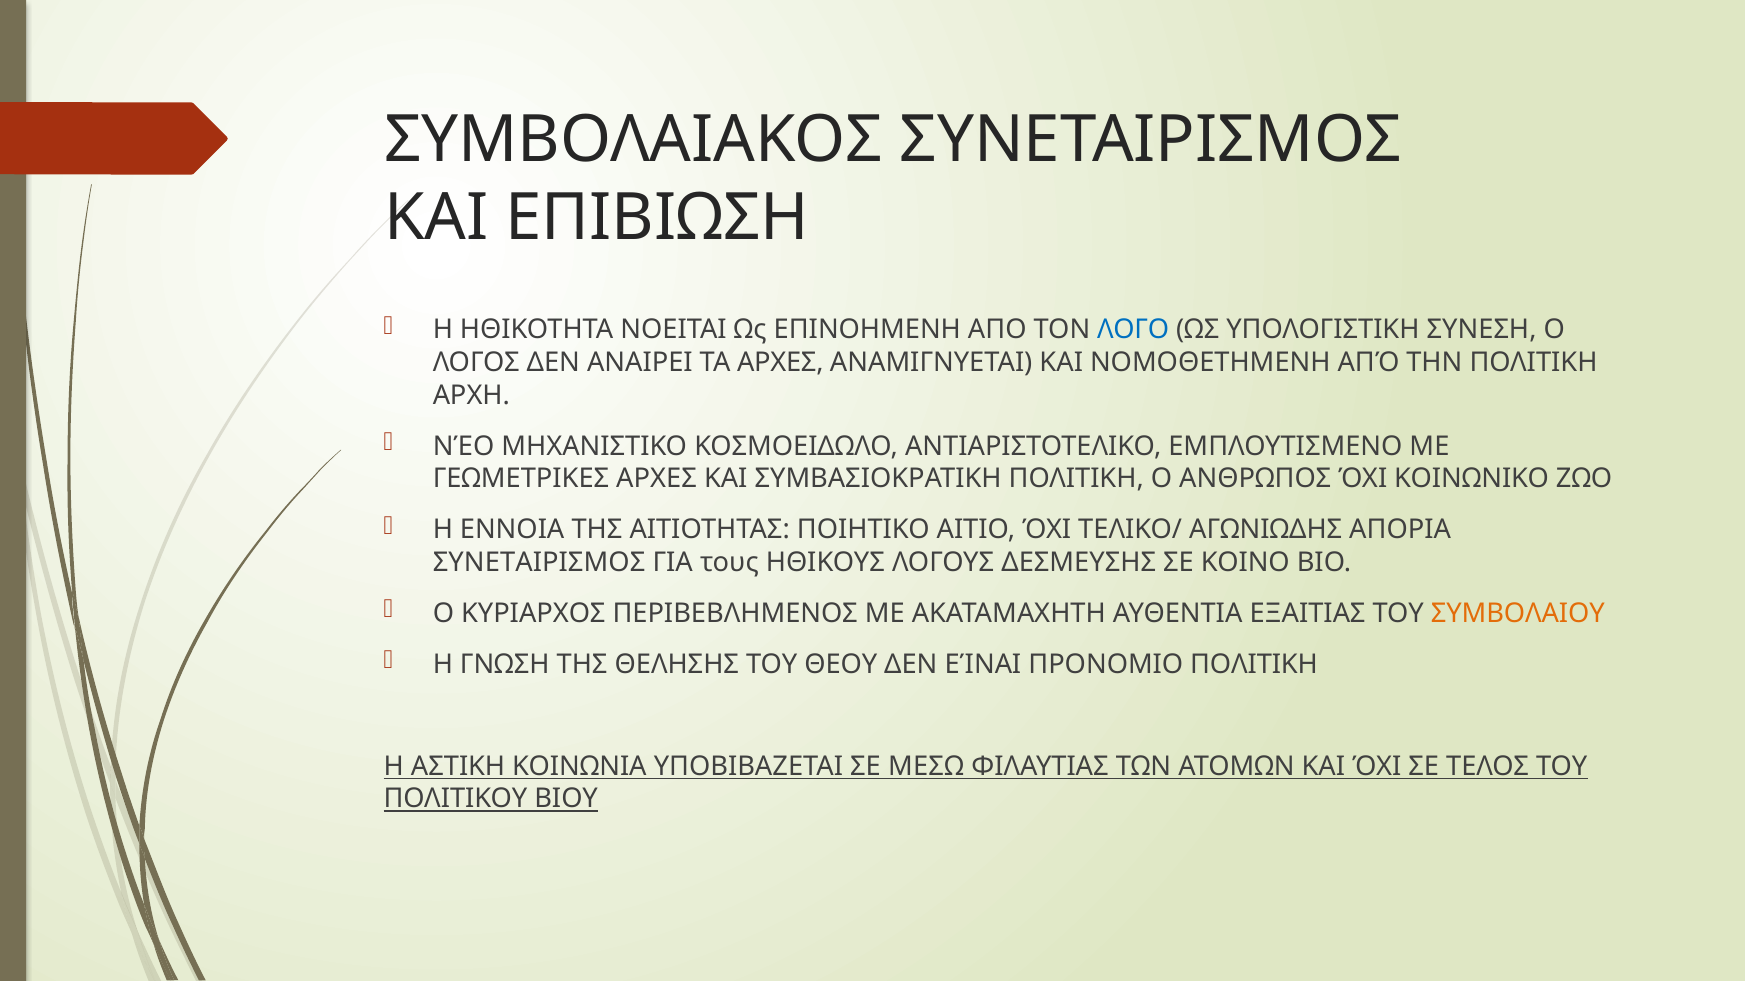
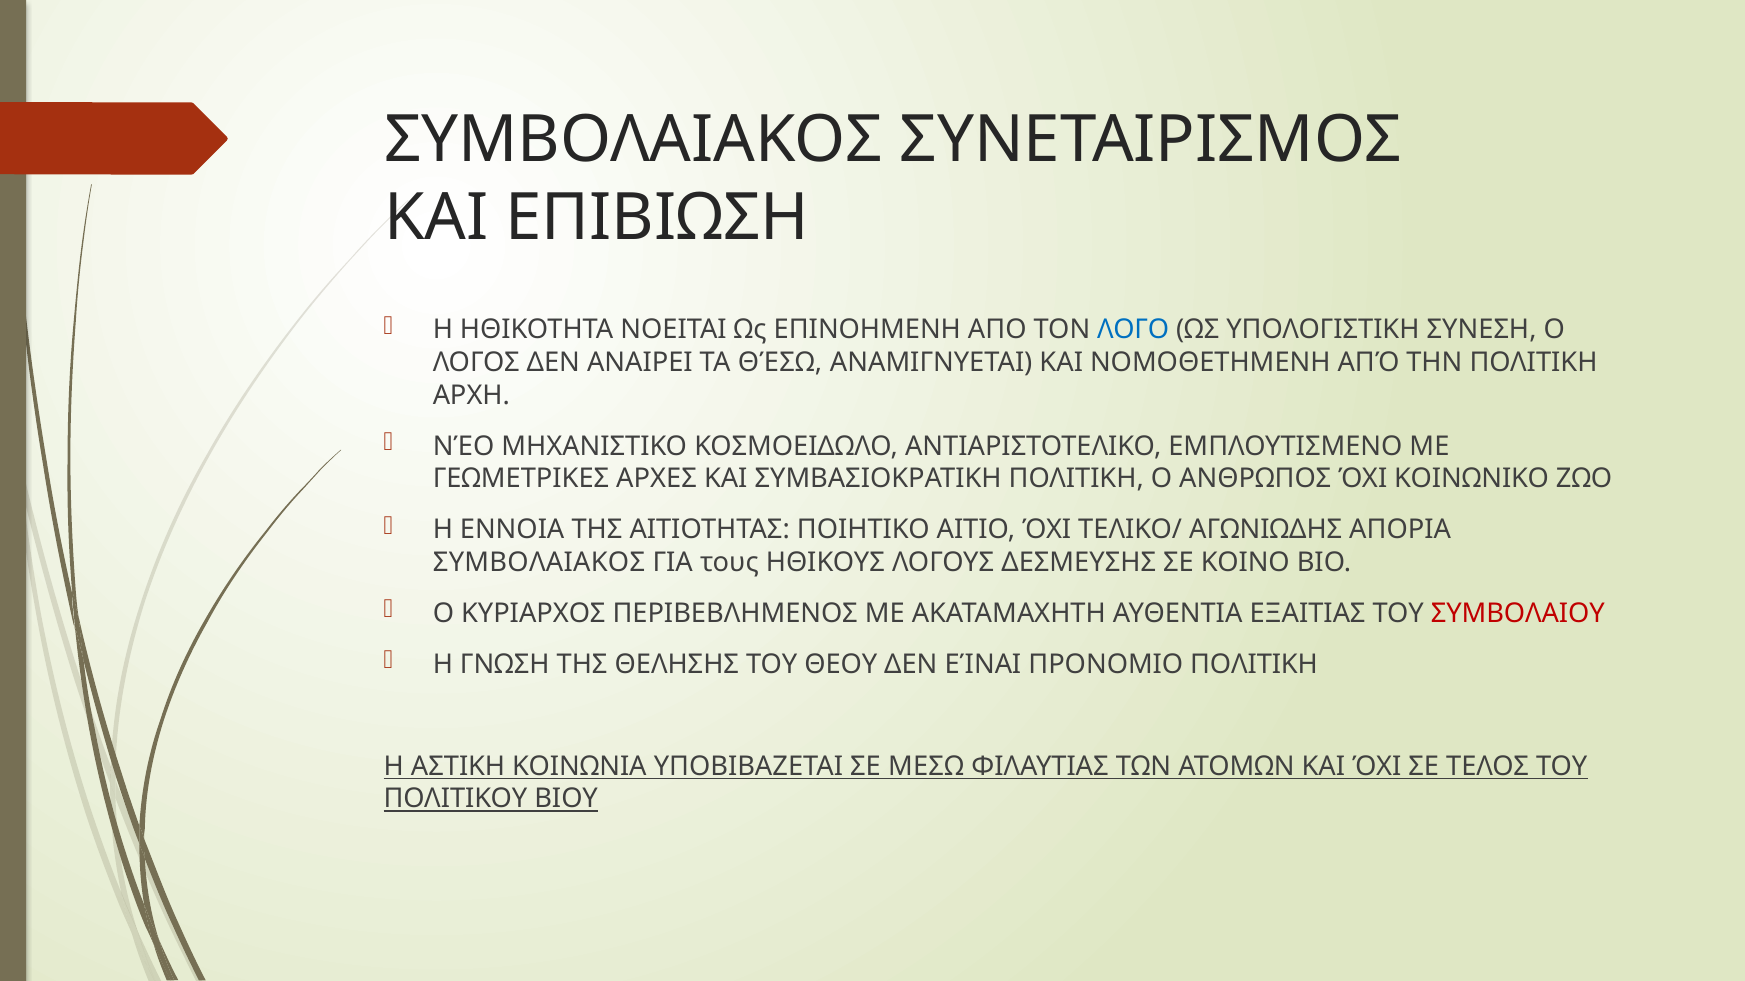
ΤΑ ΑΡΧΕΣ: ΑΡΧΕΣ -> ΘΈΣΩ
ΣΥΝΕΤΑΙΡΙΣΜΟΣ at (539, 563): ΣΥΝΕΤΑΙΡΙΣΜΟΣ -> ΣΥΜΒΟΛΑΙΑΚΟΣ
ΣΥΜΒΟΛΑΙΟΥ colour: orange -> red
